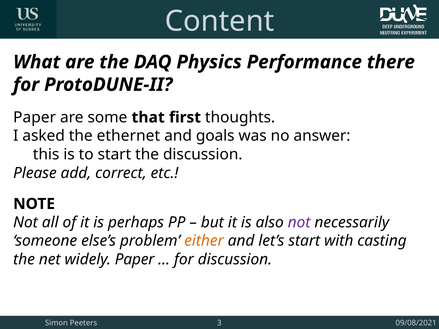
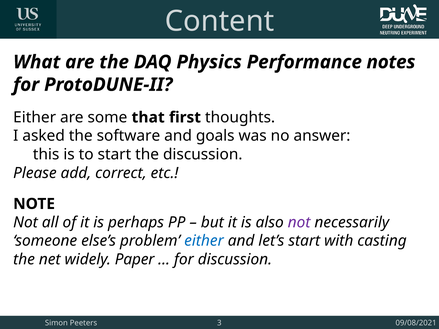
there: there -> notes
Paper at (35, 117): Paper -> Either
ethernet: ethernet -> software
either at (204, 241) colour: orange -> blue
